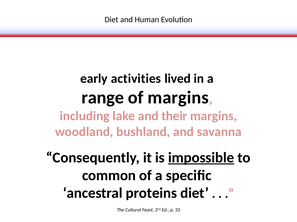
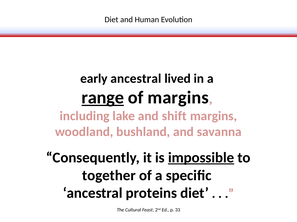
early activities: activities -> ancestral
range underline: none -> present
their: their -> shift
common: common -> together
